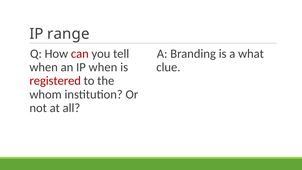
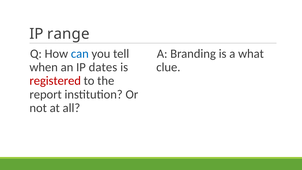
can colour: red -> blue
IP when: when -> dates
whom: whom -> report
